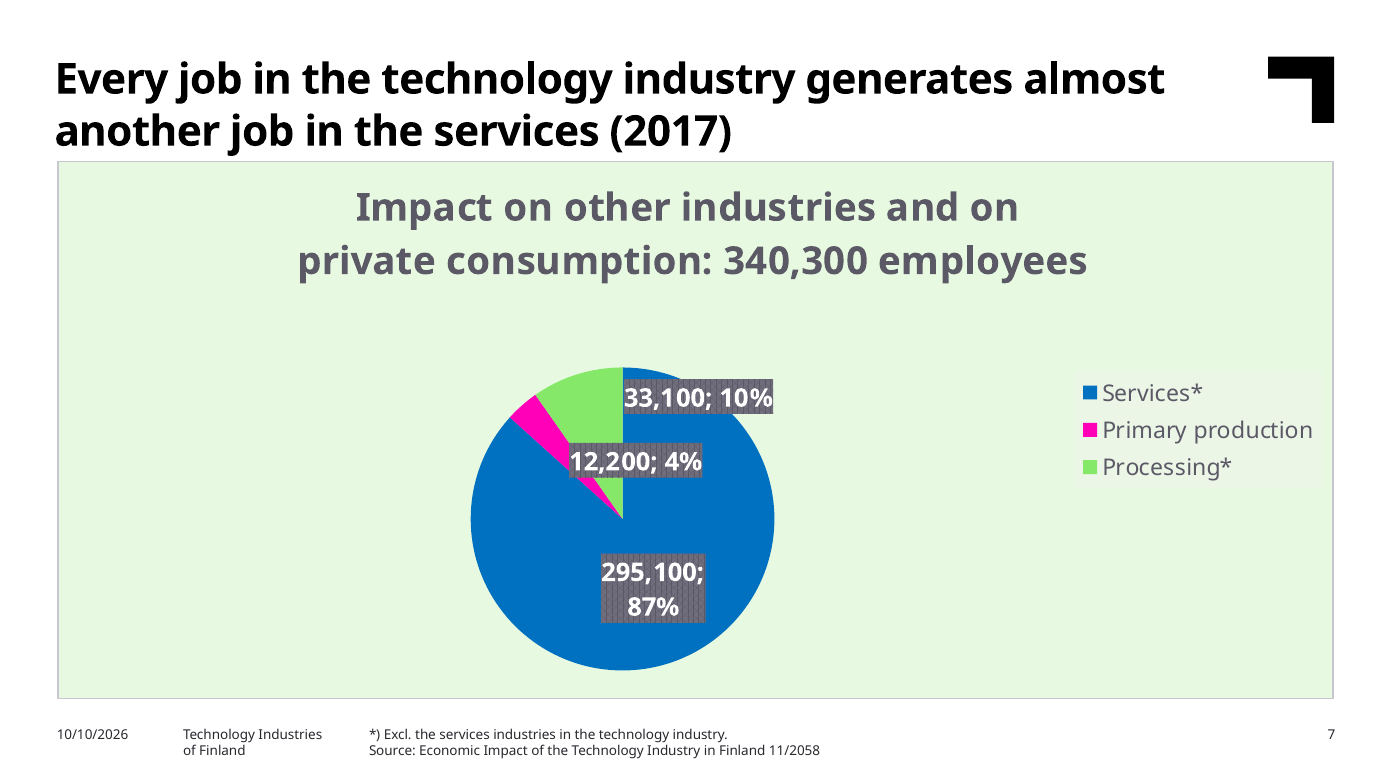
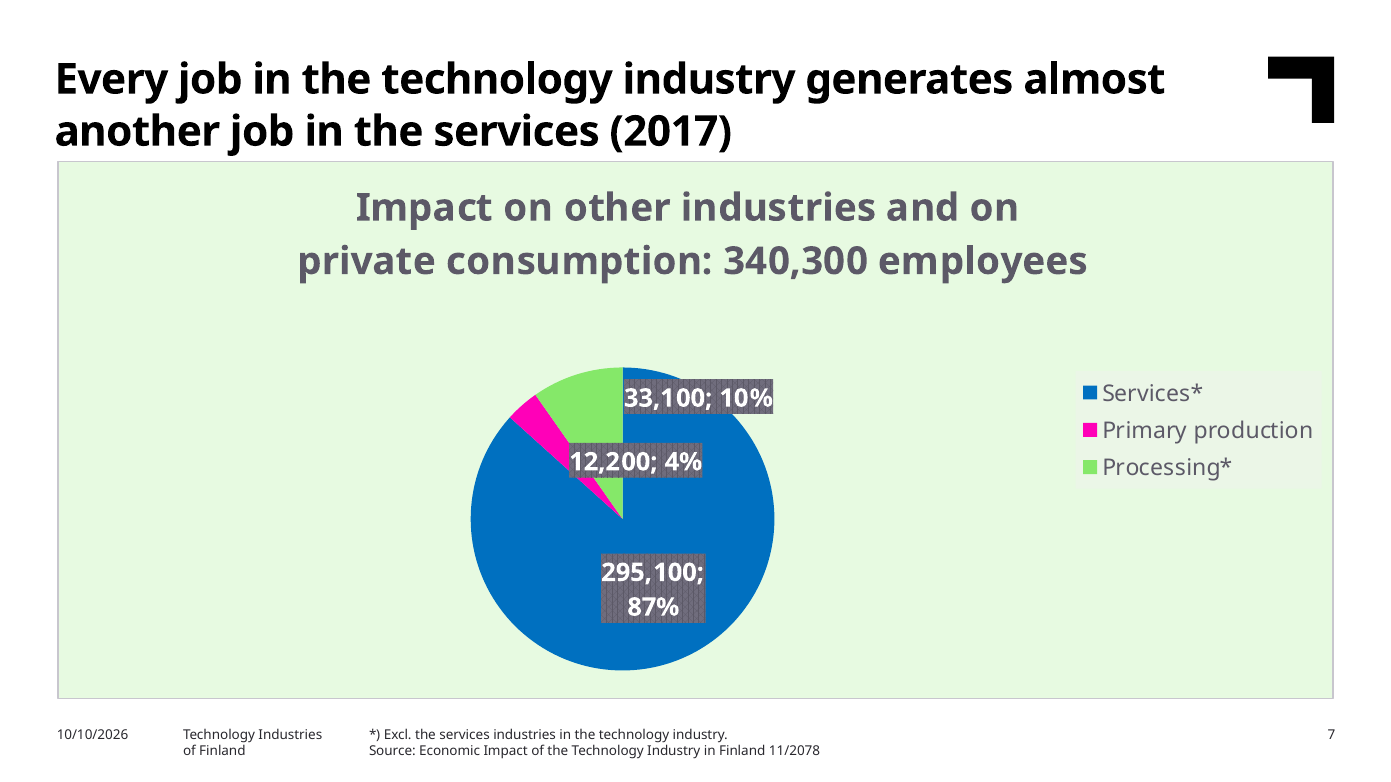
11/2058: 11/2058 -> 11/2078
